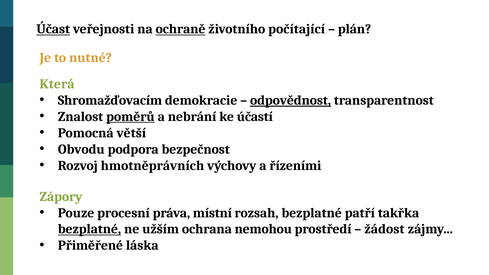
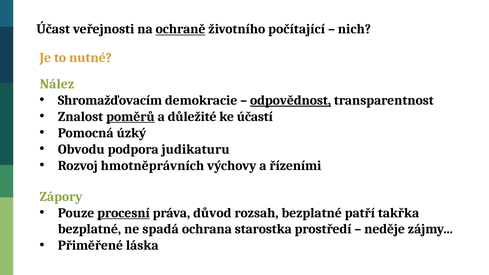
Účast underline: present -> none
plán: plán -> nich
Která: Která -> Nález
nebrání: nebrání -> důležité
větší: větší -> úzký
bezpečnost: bezpečnost -> judikaturu
procesní underline: none -> present
místní: místní -> důvod
bezplatné at (90, 229) underline: present -> none
užším: užším -> spadá
nemohou: nemohou -> starostka
žádost: žádost -> neděje
